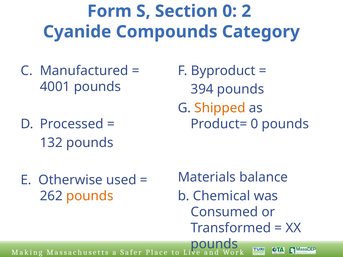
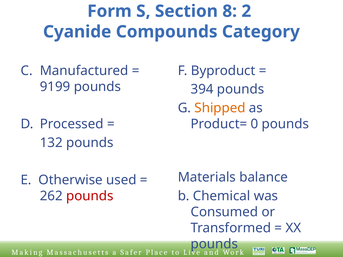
Section 0: 0 -> 8
4001: 4001 -> 9199
pounds at (90, 196) colour: orange -> red
